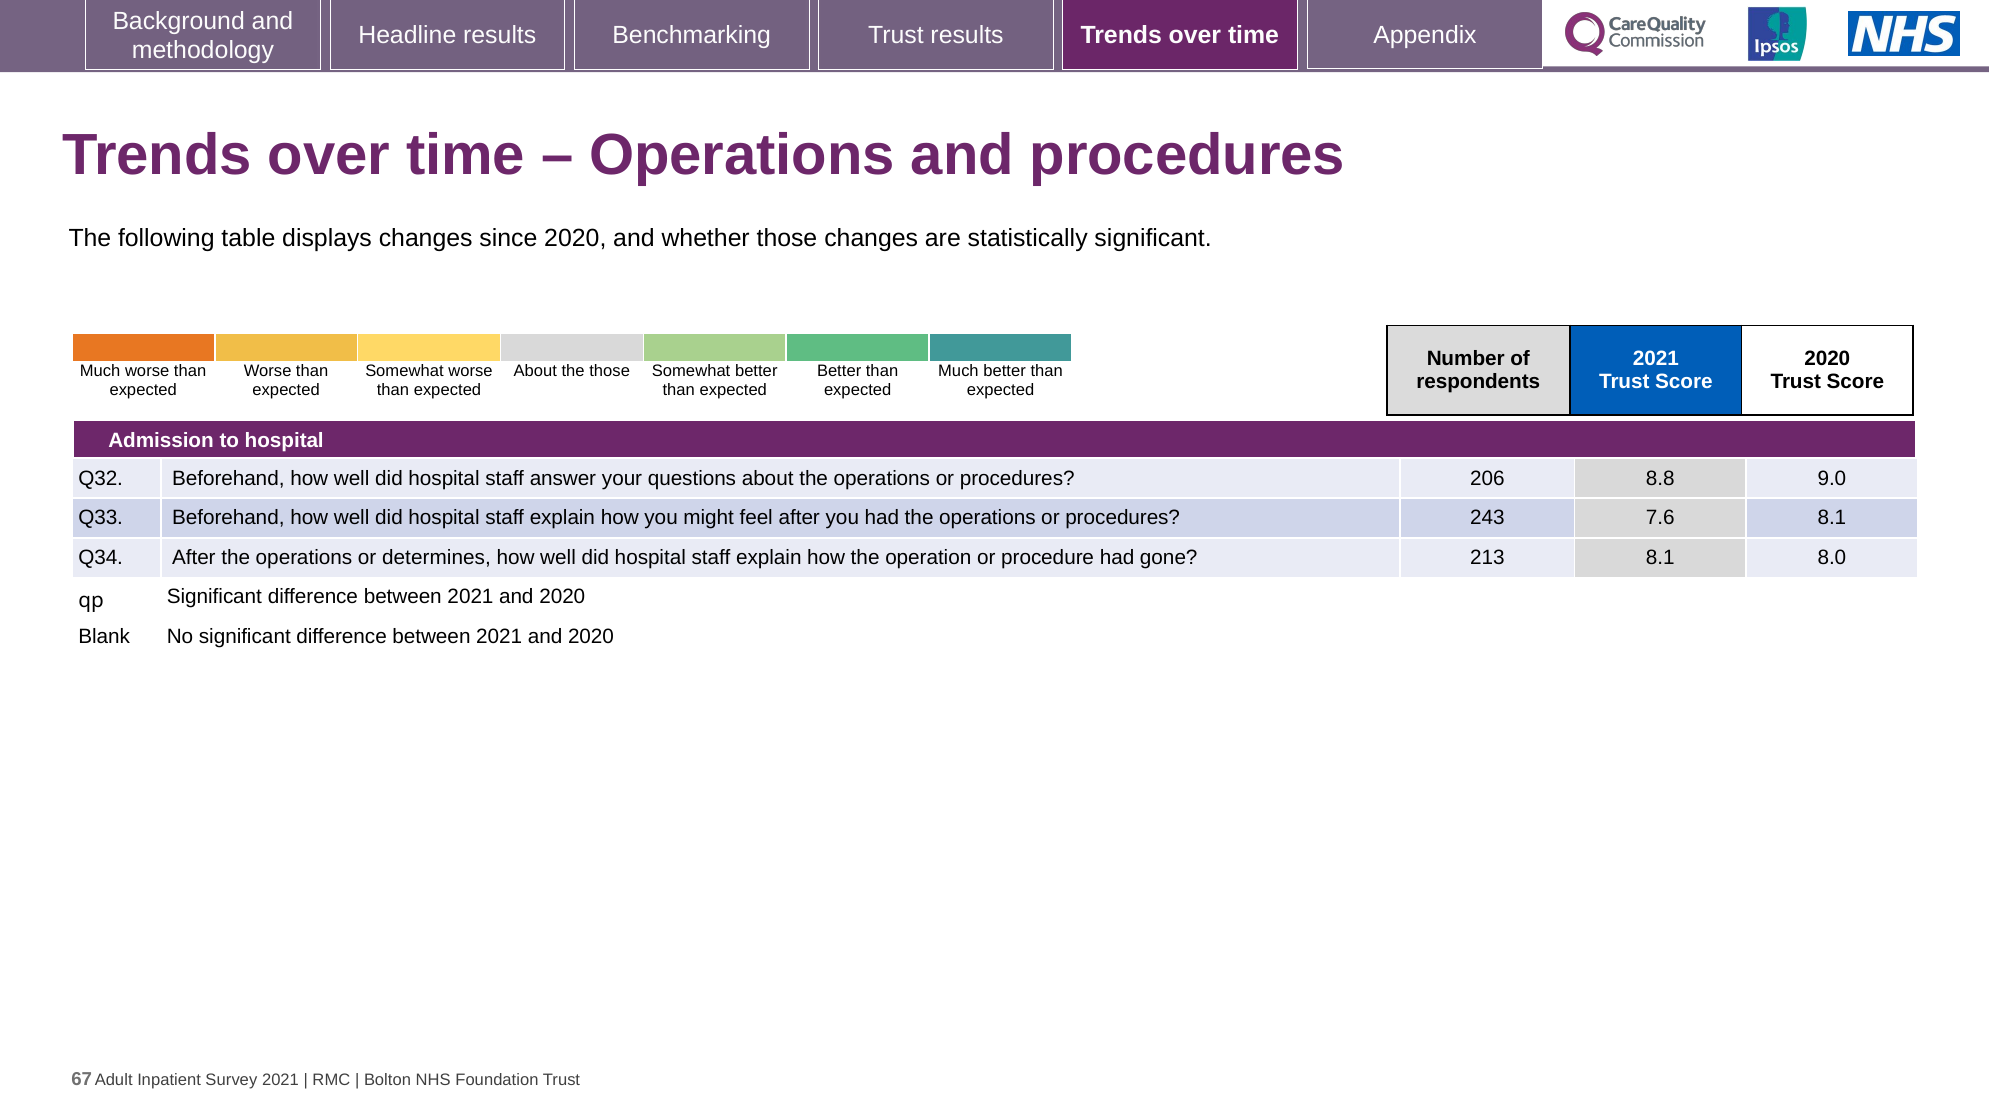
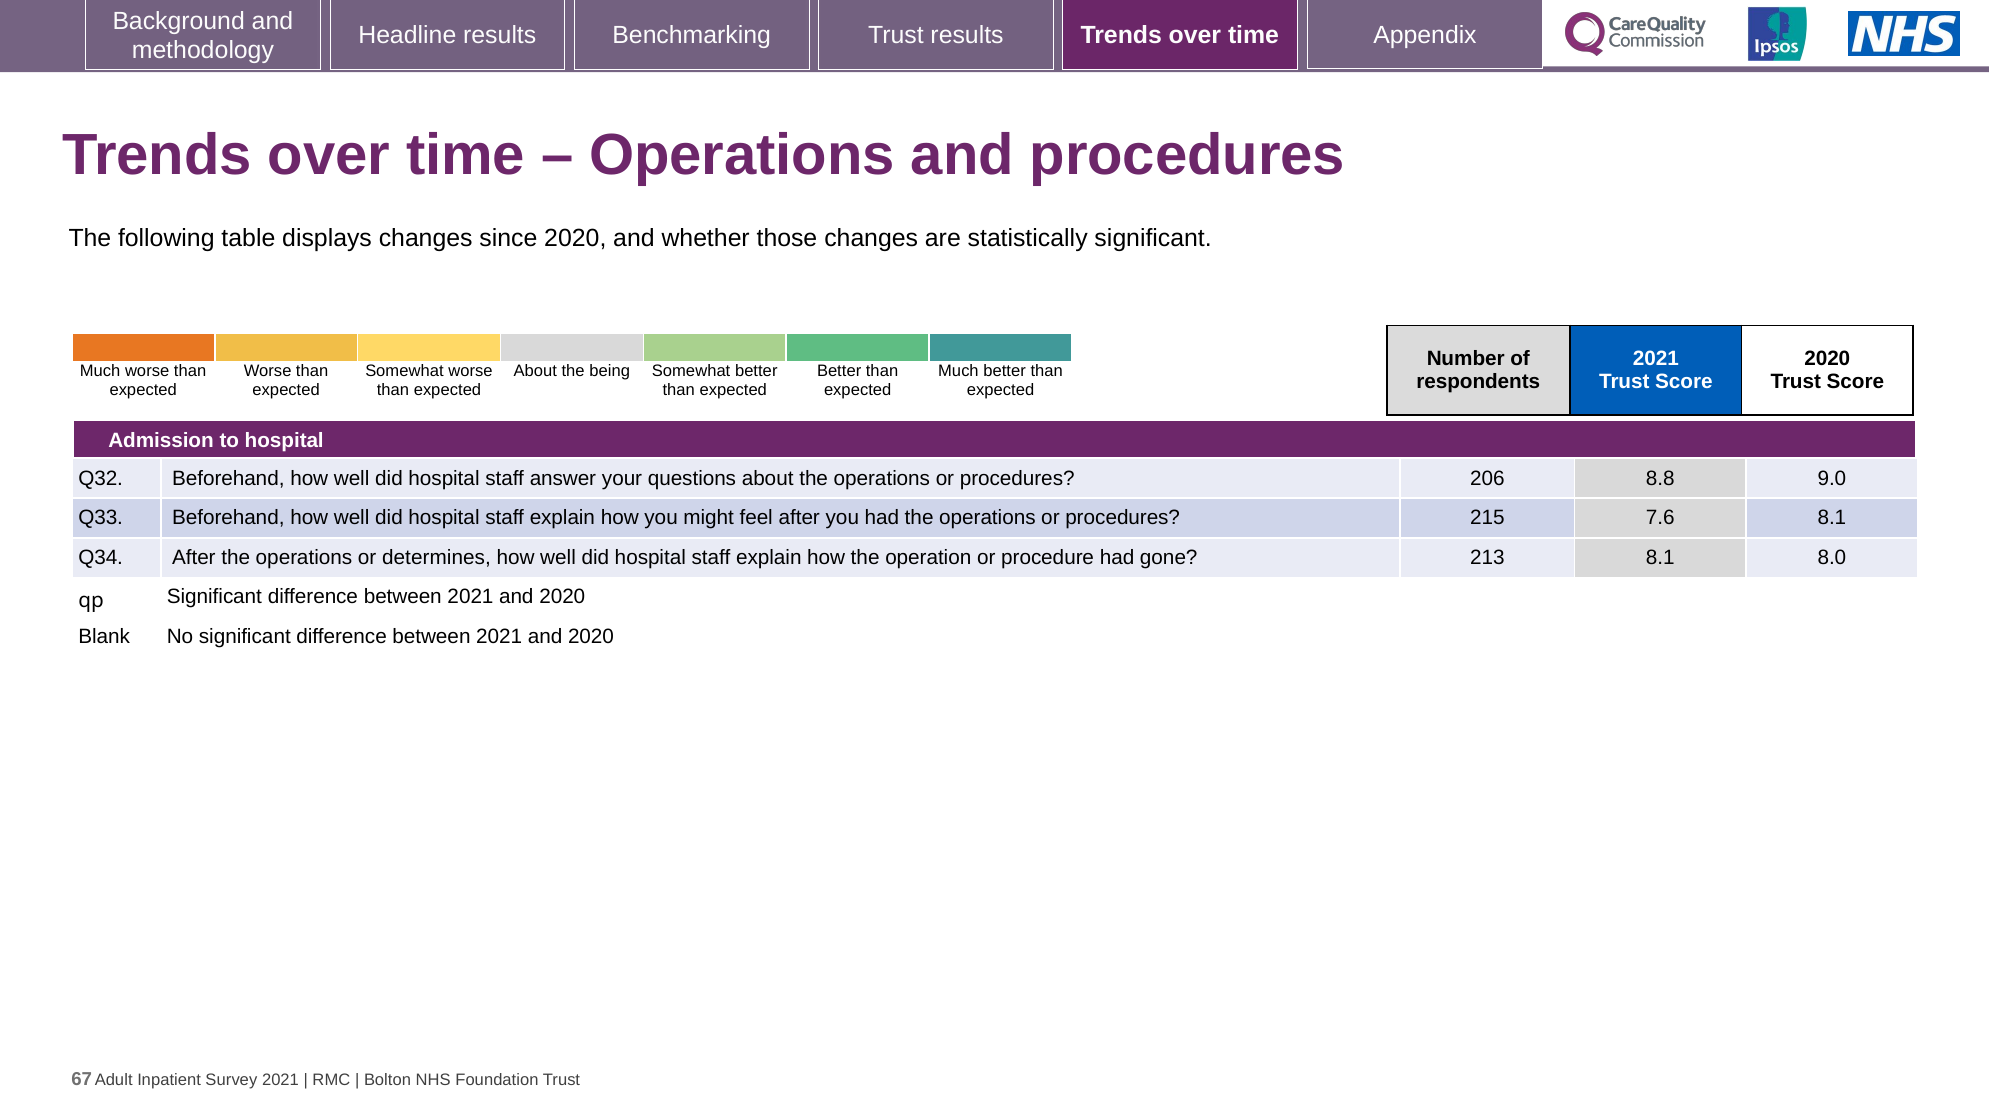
the those: those -> being
243: 243 -> 215
